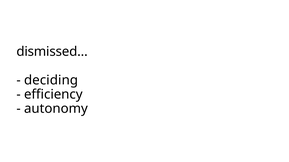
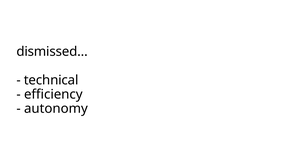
deciding: deciding -> technical
